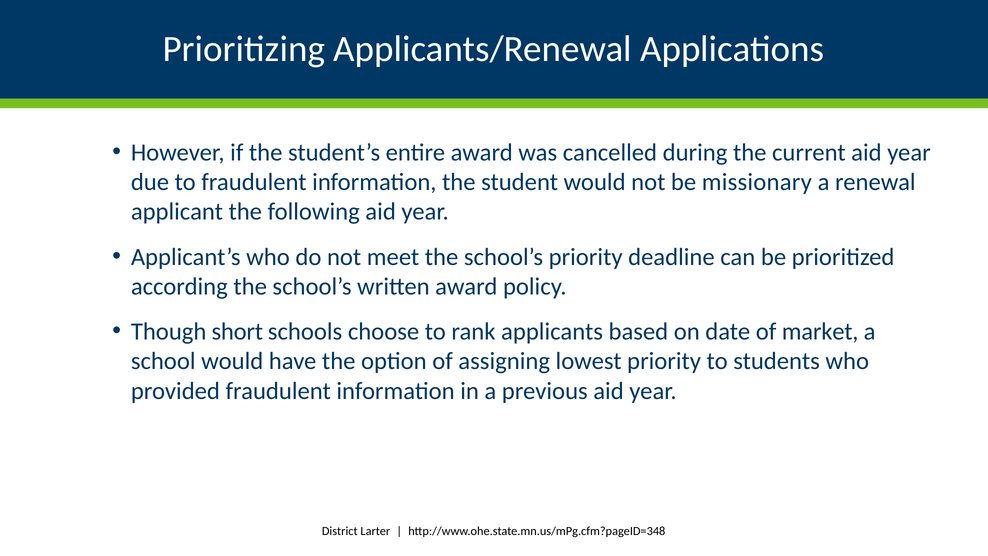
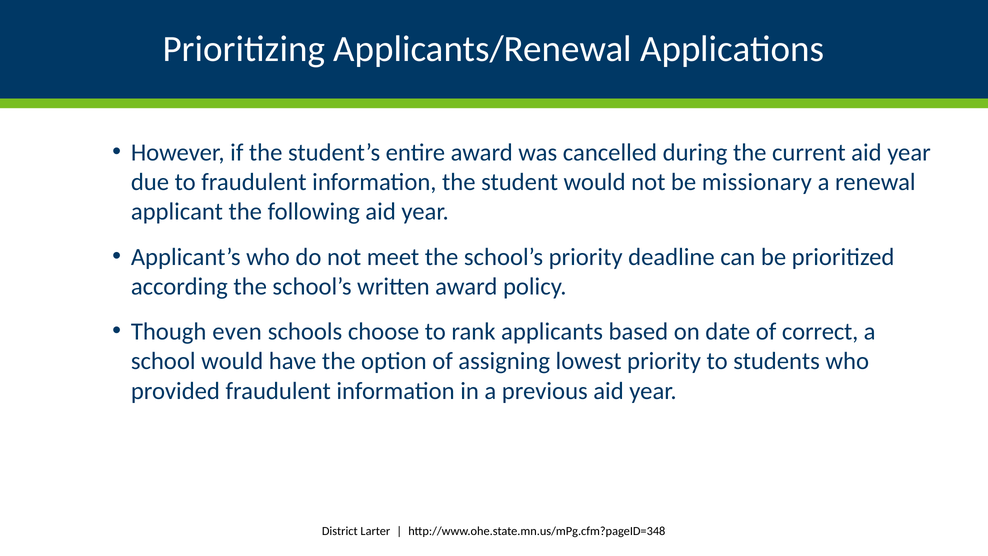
short: short -> even
market: market -> correct
